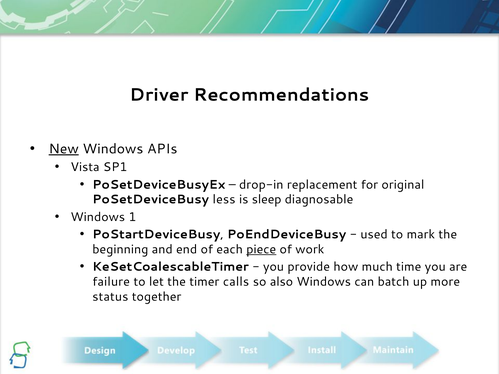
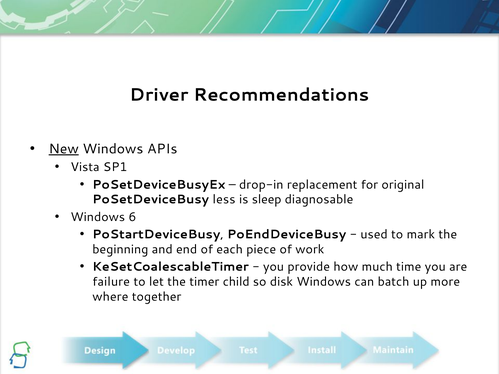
1: 1 -> 6
piece underline: present -> none
calls: calls -> child
also: also -> disk
status: status -> where
